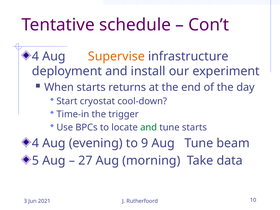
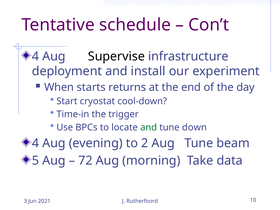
Supervise colour: orange -> black
tune starts: starts -> down
9: 9 -> 2
27: 27 -> 72
